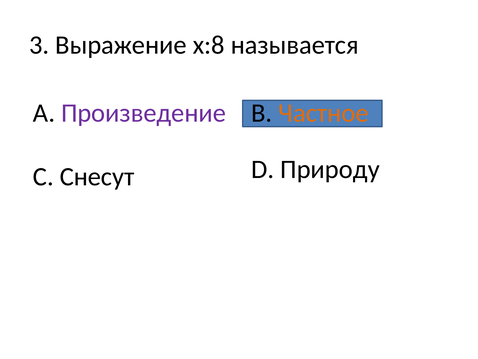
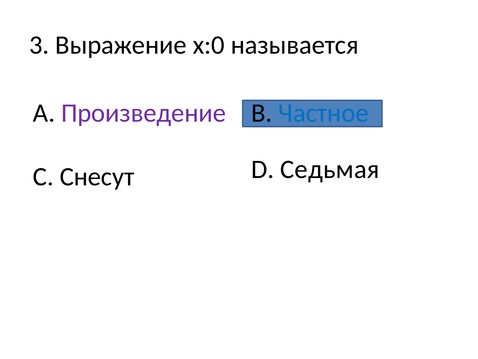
х:8: х:8 -> х:0
Частное colour: orange -> blue
Природу: Природу -> Седьмая
